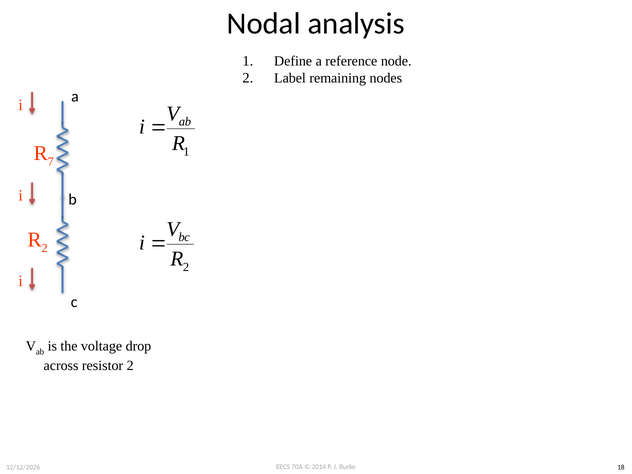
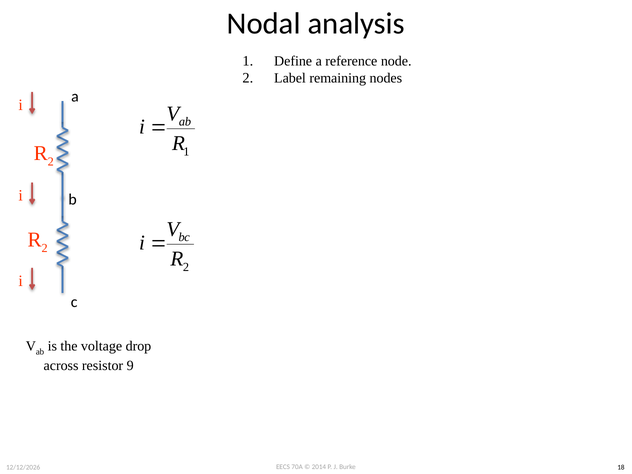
7 at (51, 162): 7 -> 2
resistor 2: 2 -> 9
